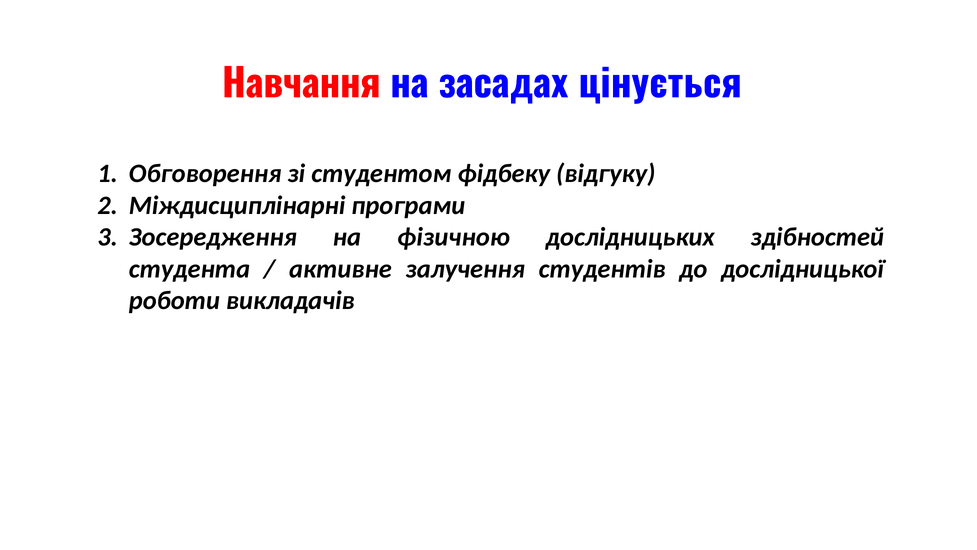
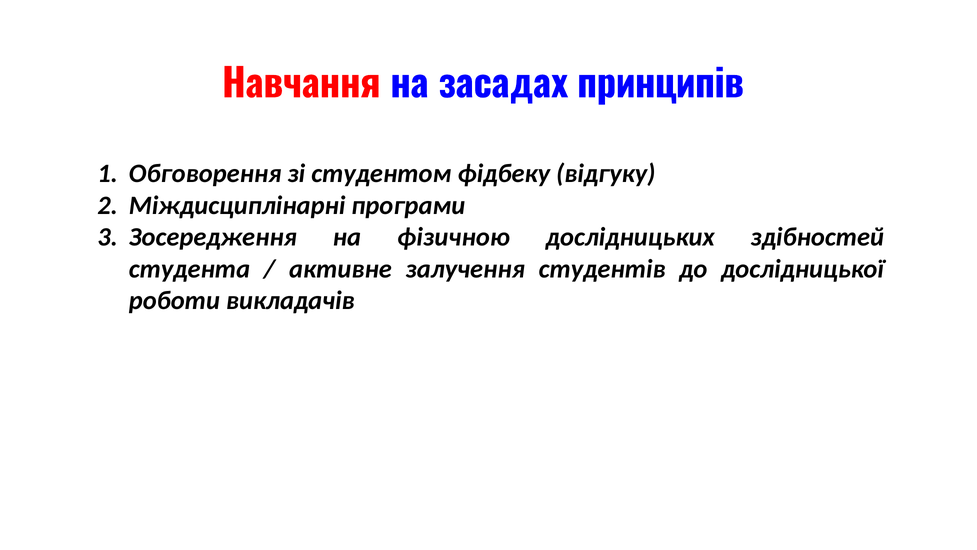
цінується: цінується -> принципів
